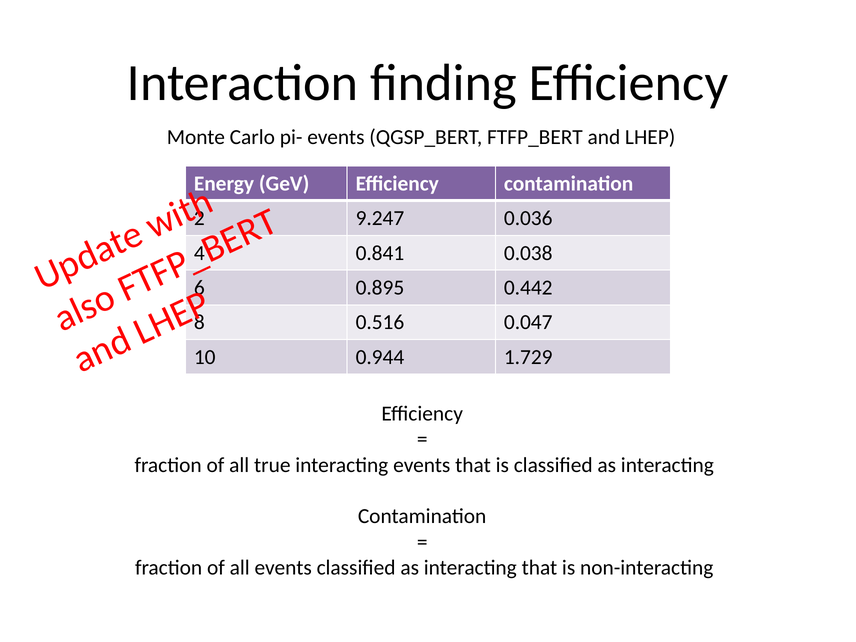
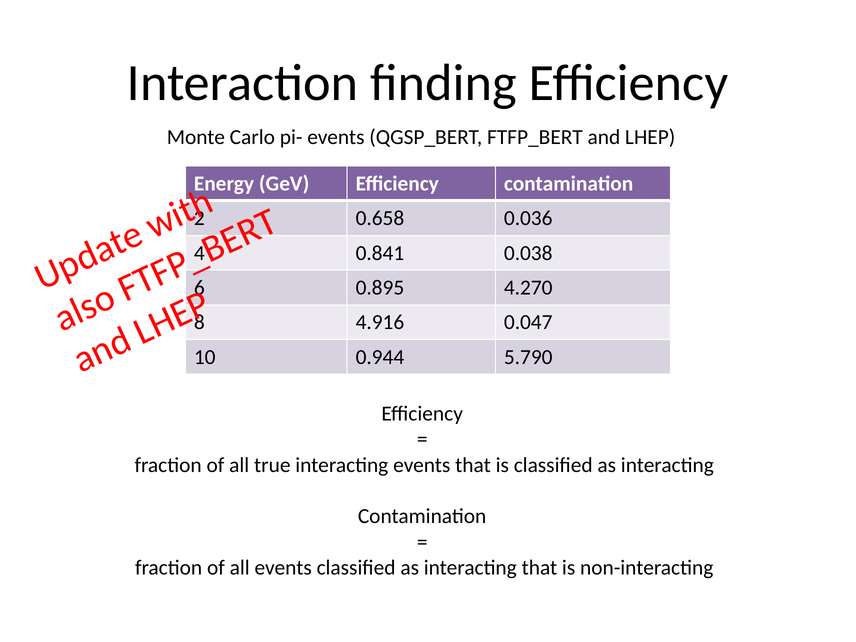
9.247: 9.247 -> 0.658
0.442: 0.442 -> 4.270
0.516: 0.516 -> 4.916
1.729: 1.729 -> 5.790
